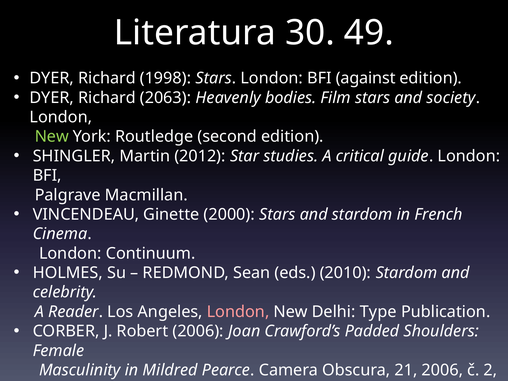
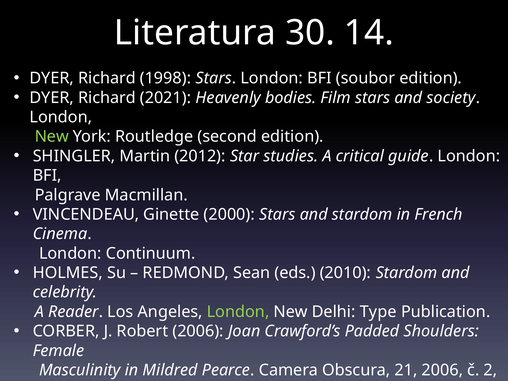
49: 49 -> 14
against: against -> soubor
2063: 2063 -> 2021
London at (238, 312) colour: pink -> light green
